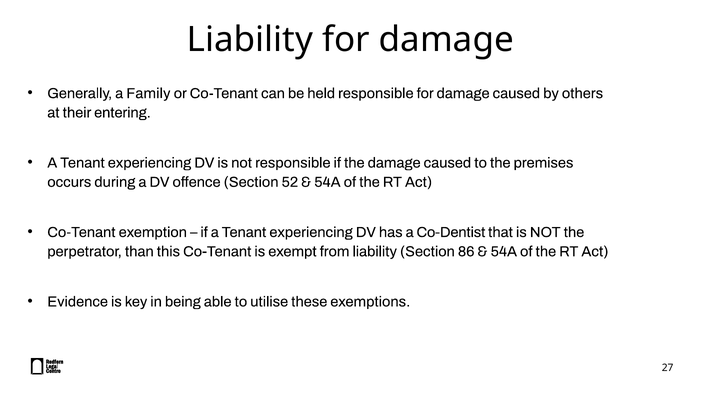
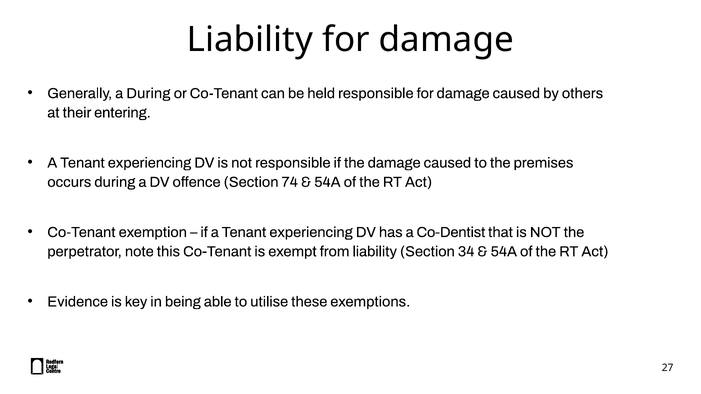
a Family: Family -> During
52: 52 -> 74
than: than -> note
86: 86 -> 34
